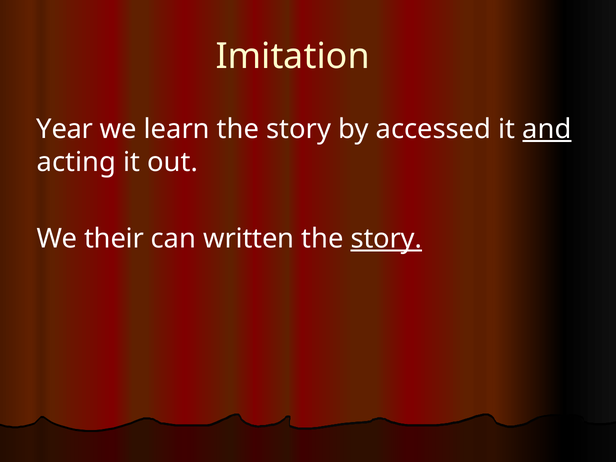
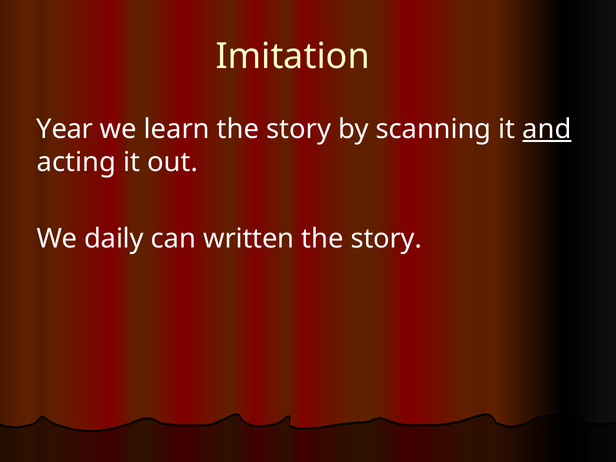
accessed: accessed -> scanning
their: their -> daily
story at (386, 239) underline: present -> none
